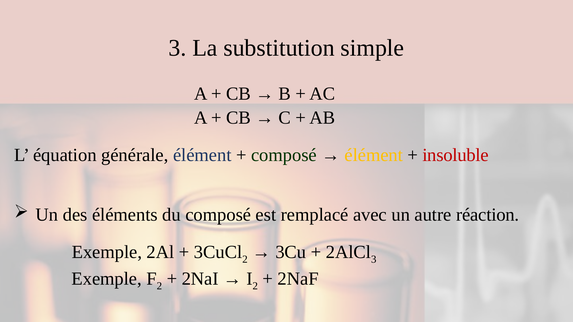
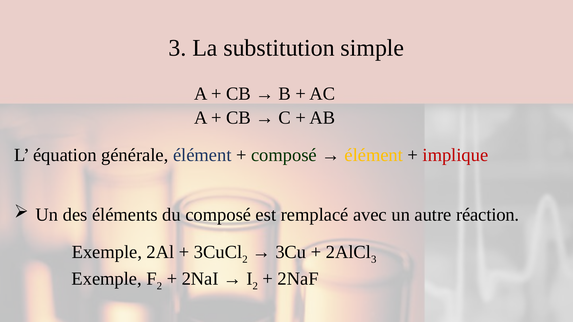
insoluble: insoluble -> implique
